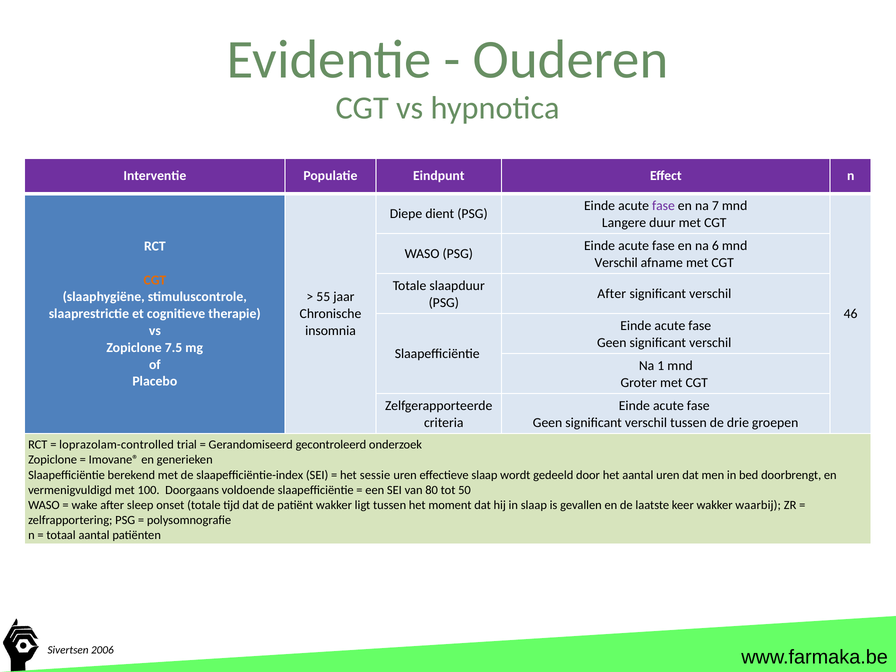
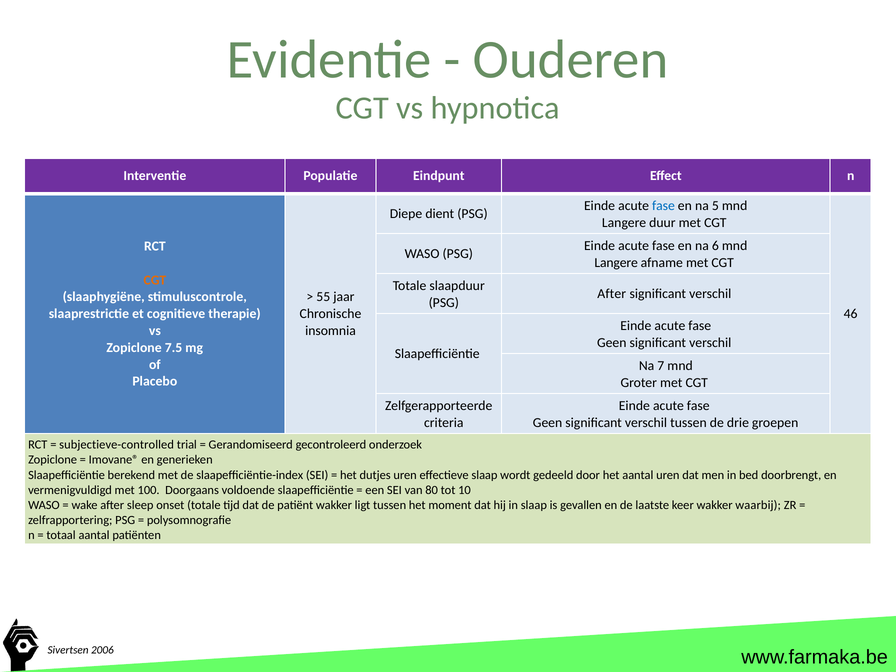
fase at (663, 206) colour: purple -> blue
7: 7 -> 5
Verschil at (616, 263): Verschil -> Langere
1: 1 -> 7
loprazolam-controlled: loprazolam-controlled -> subjectieve-controlled
sessie: sessie -> dutjes
50: 50 -> 10
